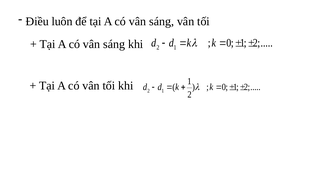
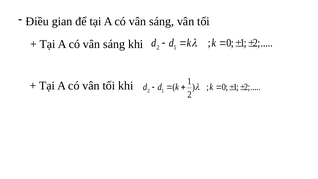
luôn: luôn -> gian
